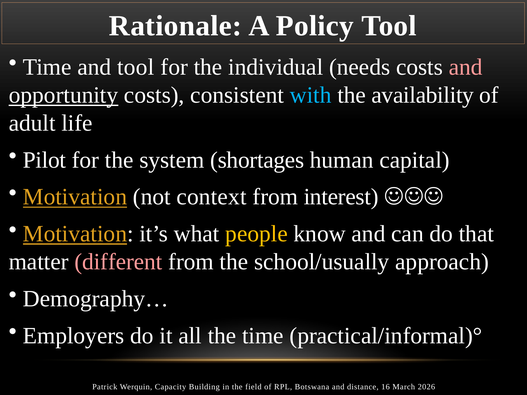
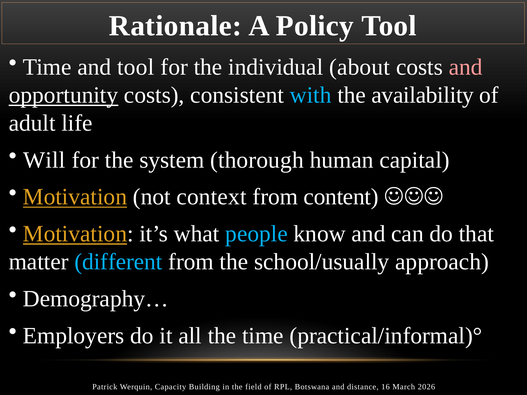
needs: needs -> about
Pilot: Pilot -> Will
shortages: shortages -> thorough
interest: interest -> content
people colour: yellow -> light blue
different colour: pink -> light blue
